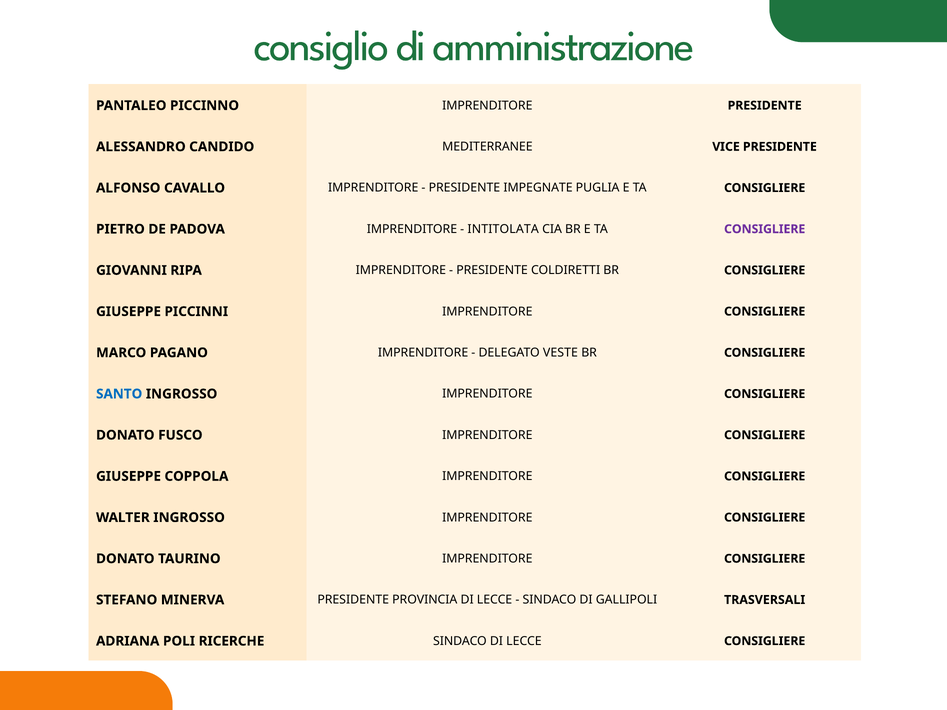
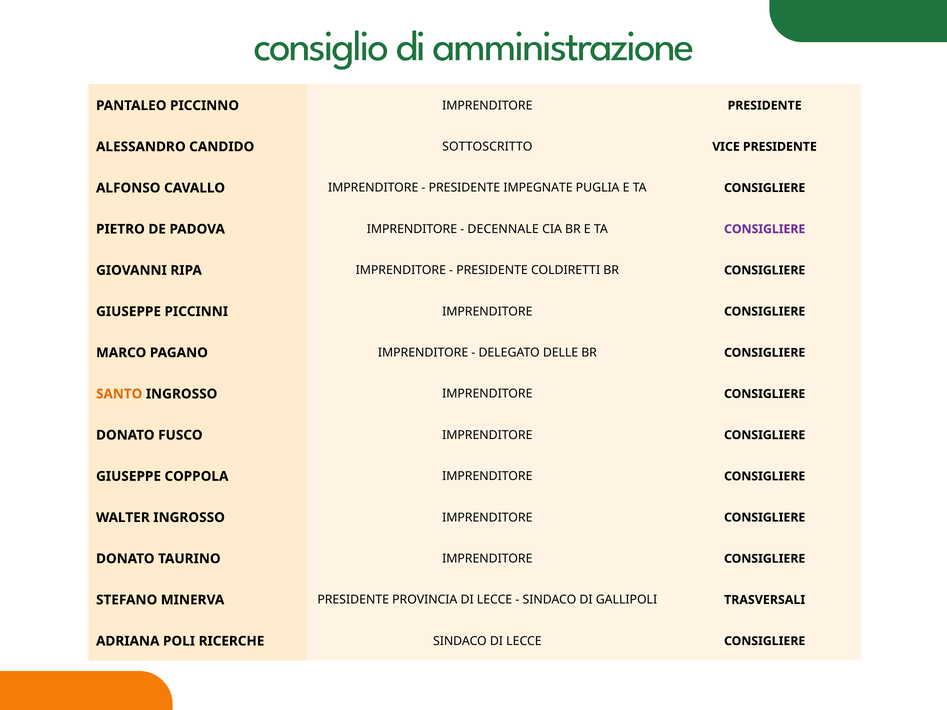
MEDITERRANEE: MEDITERRANEE -> SOTTOSCRITTO
INTITOLATA: INTITOLATA -> DECENNALE
VESTE: VESTE -> DELLE
SANTO colour: blue -> orange
